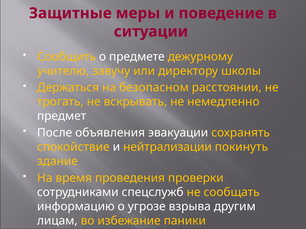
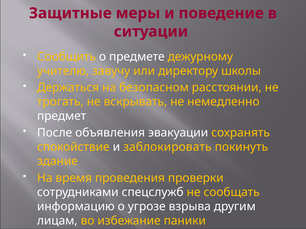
нейтрализации: нейтрализации -> заблокировать
